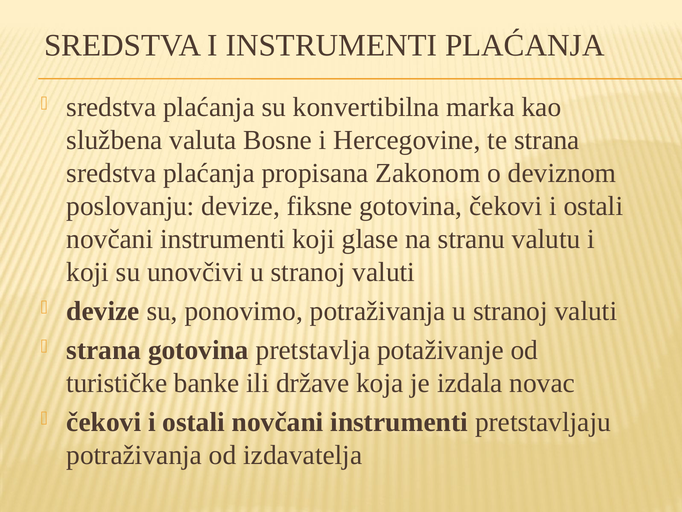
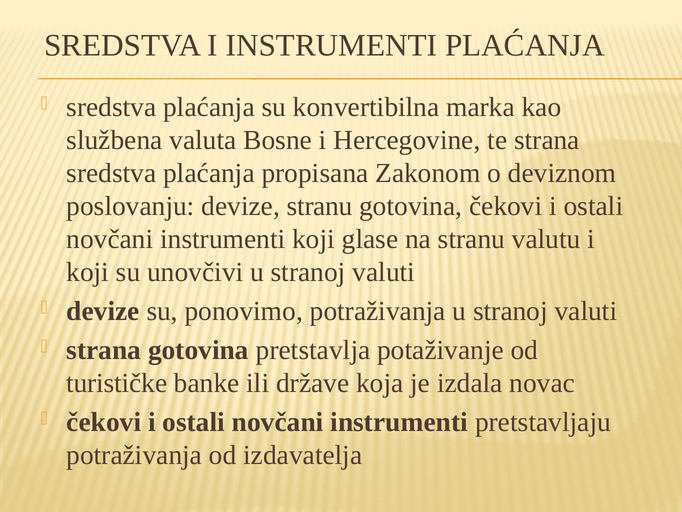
devize fiksne: fiksne -> stranu
